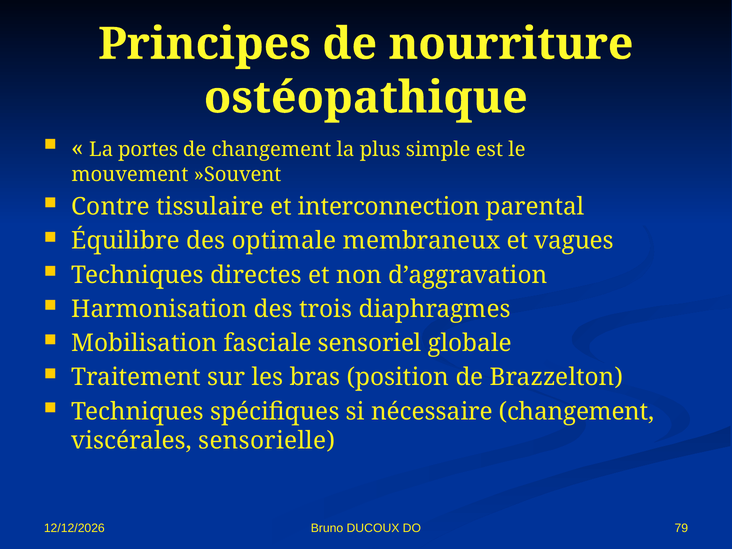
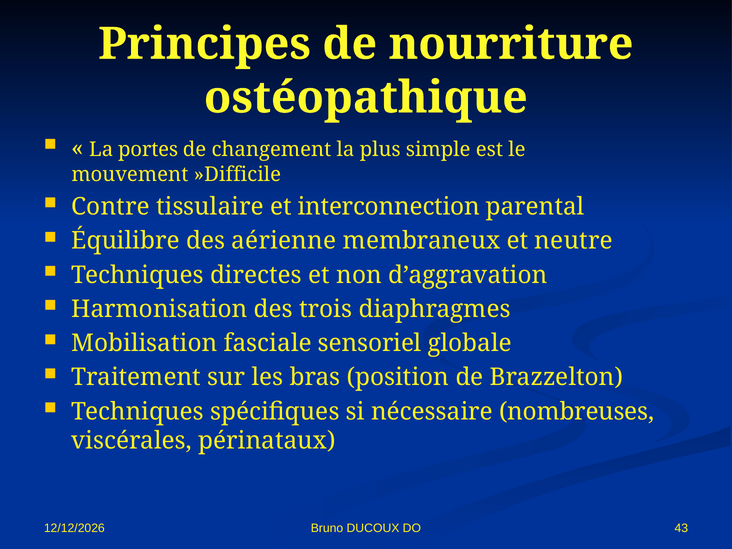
»Souvent: »Souvent -> »Difficile
optimale: optimale -> aérienne
vagues: vagues -> neutre
nécessaire changement: changement -> nombreuses
sensorielle: sensorielle -> périnataux
79: 79 -> 43
